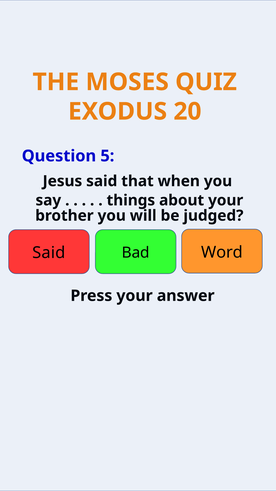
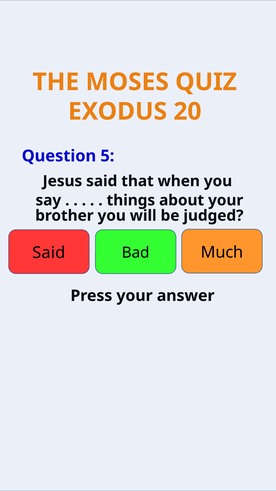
Word: Word -> Much
